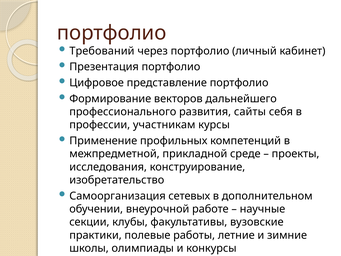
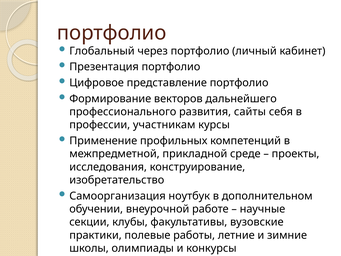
Требований: Требований -> Глобальный
сетевых: сетевых -> ноутбук
